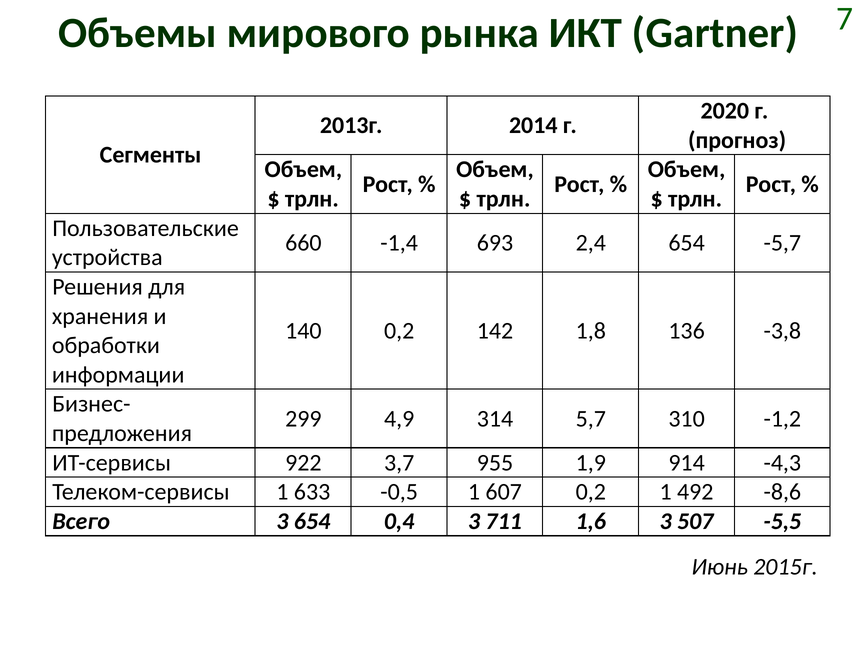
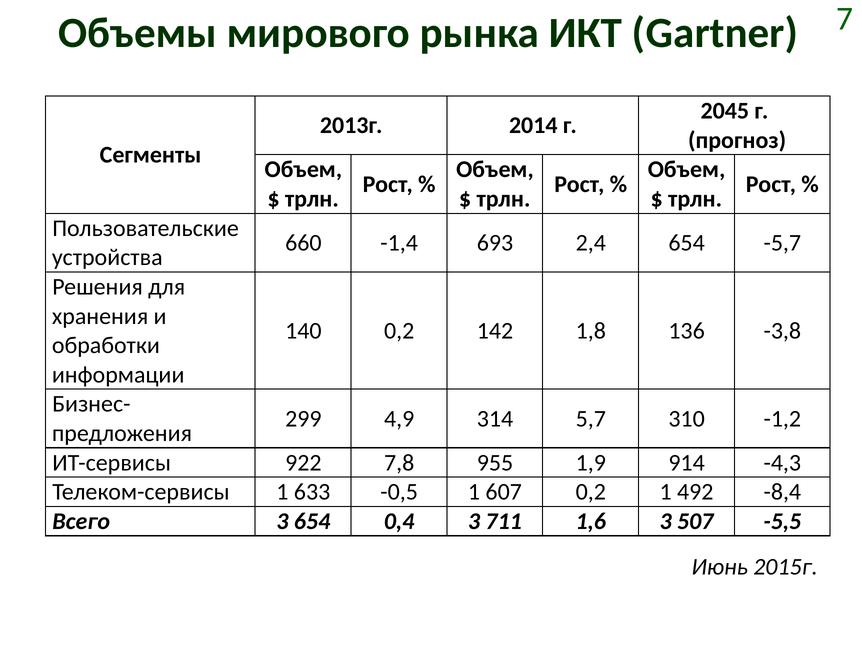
2020: 2020 -> 2045
3,7: 3,7 -> 7,8
-8,6: -8,6 -> -8,4
